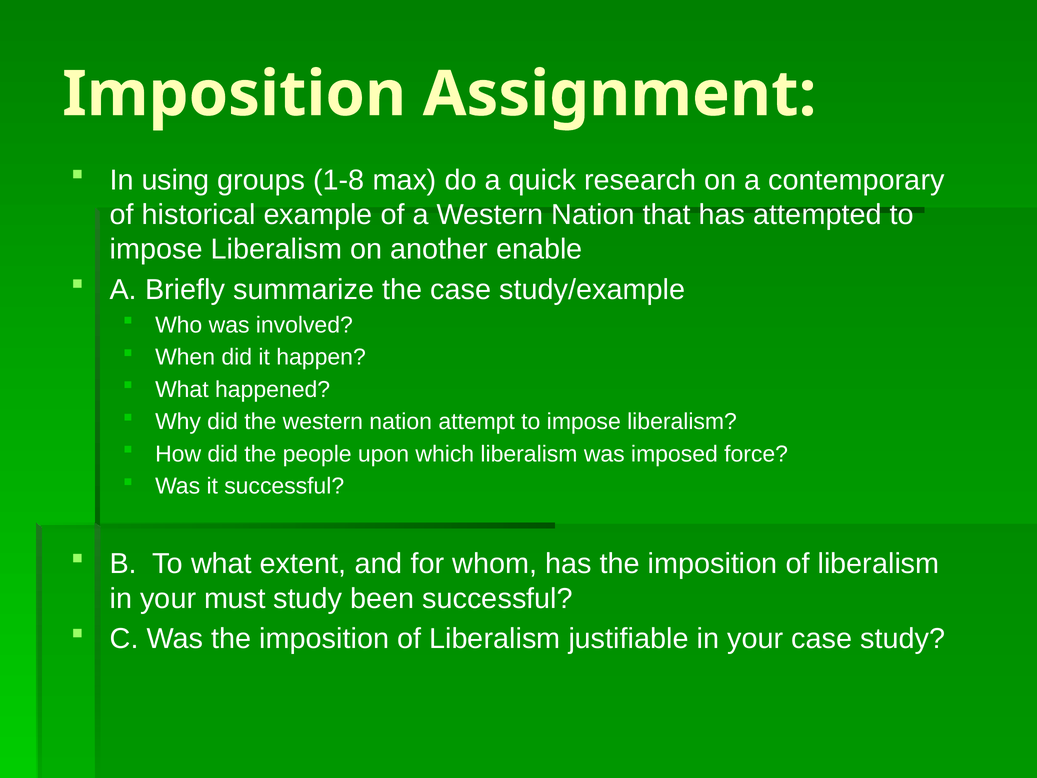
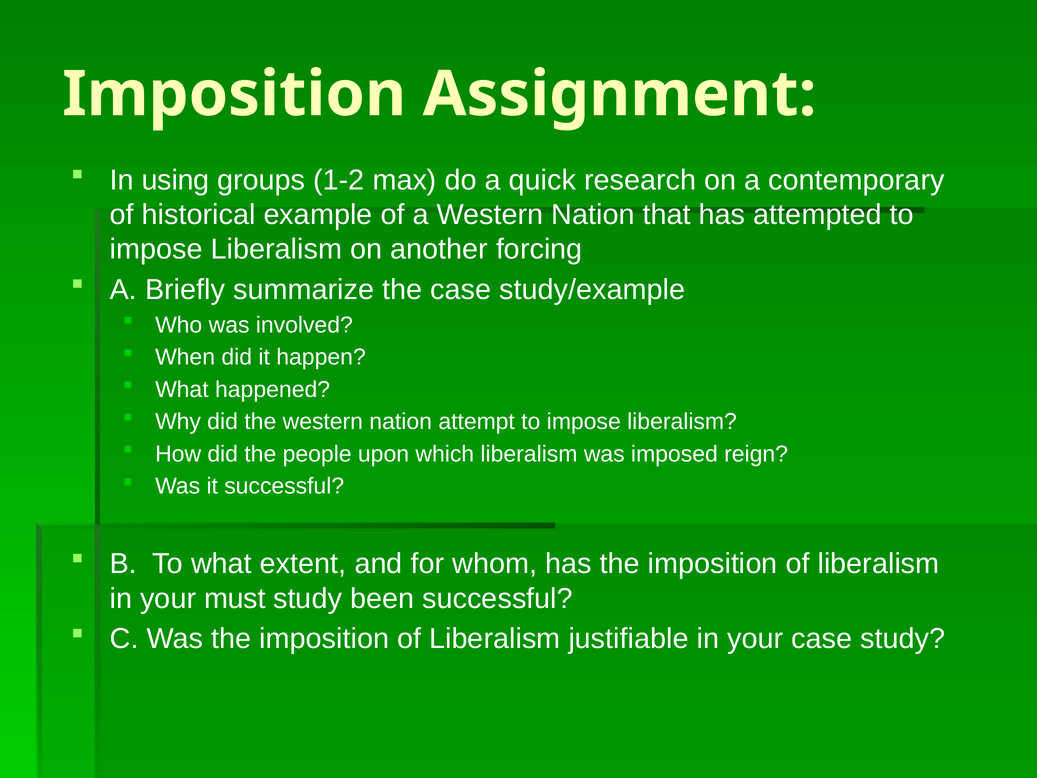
1-8: 1-8 -> 1-2
enable: enable -> forcing
force: force -> reign
